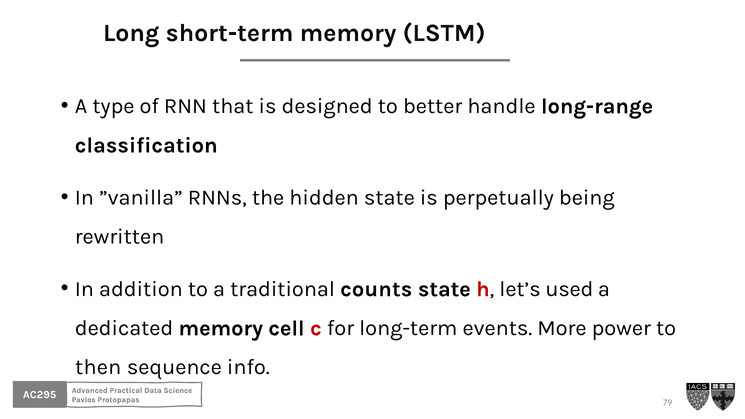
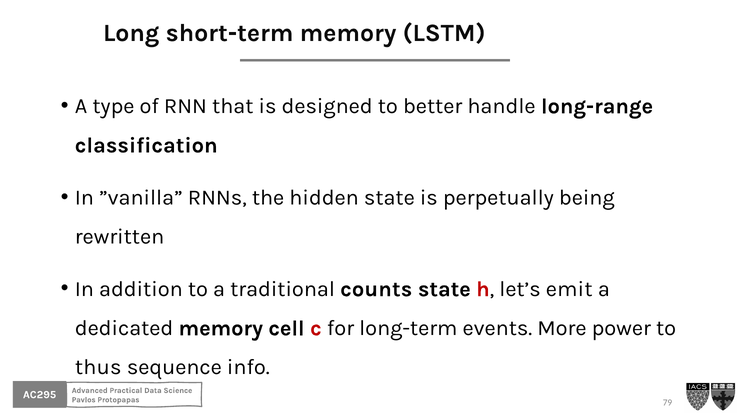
used: used -> emit
then: then -> thus
